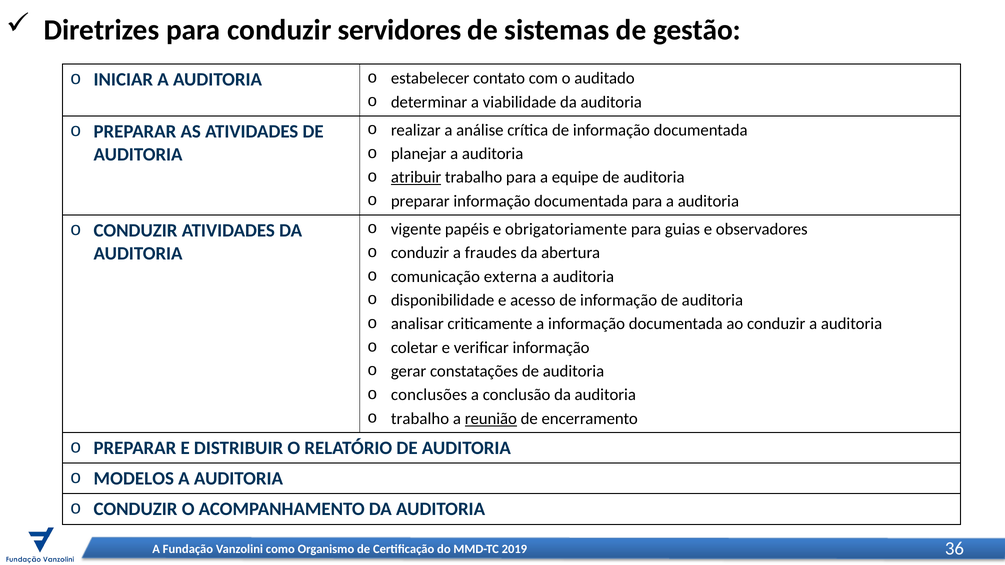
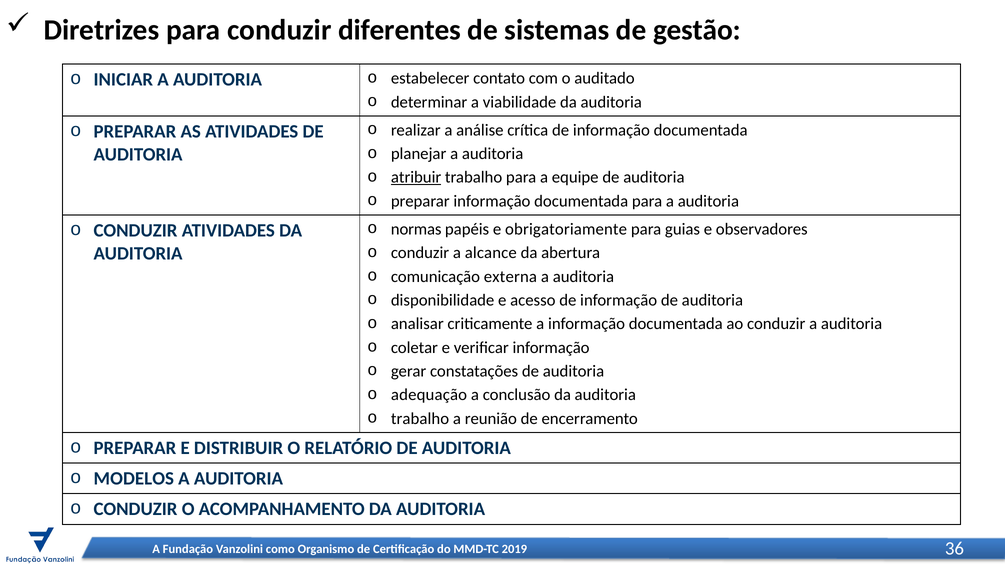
servidores: servidores -> diferentes
vigente: vigente -> normas
fraudes: fraudes -> alcance
conclusões: conclusões -> adequação
reunião underline: present -> none
